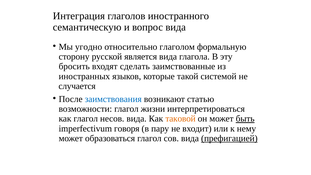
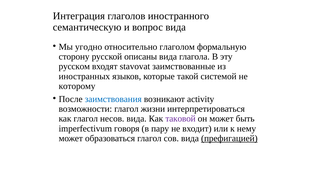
является: является -> описаны
бросить: бросить -> русском
сделать: сделать -> stavovat
случается: случается -> которому
статью: статью -> activity
таковой colour: orange -> purple
быть underline: present -> none
